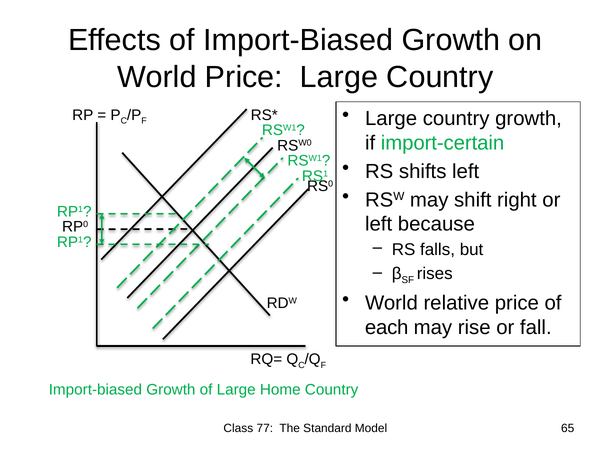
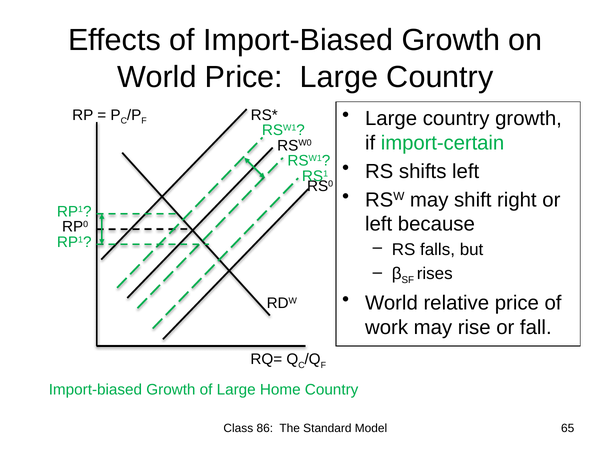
each: each -> work
77: 77 -> 86
